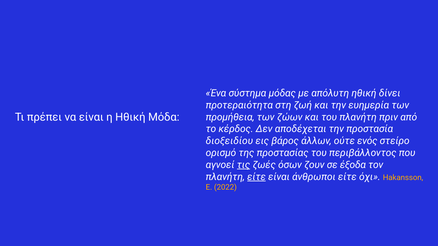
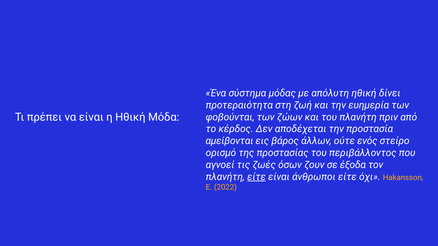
προμήθεια: προμήθεια -> φοβούνται
διοξειδίου: διοξειδίου -> αμείβονται
τις underline: present -> none
